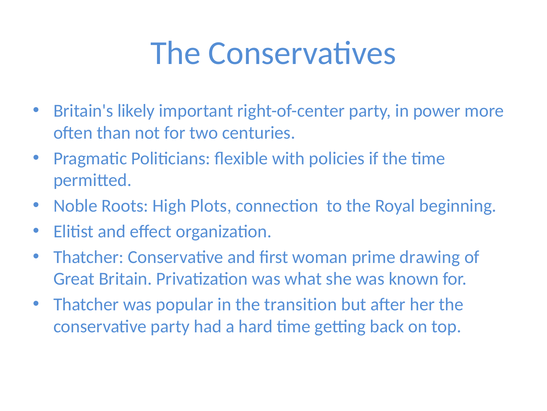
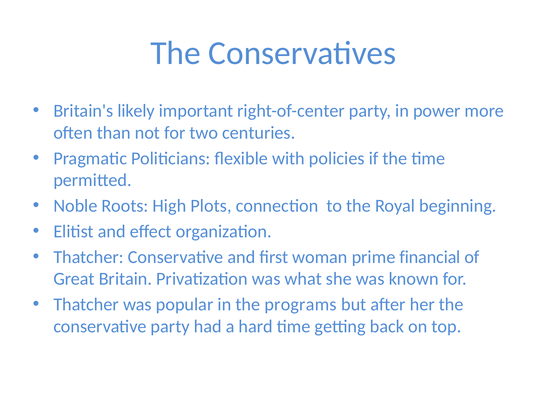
drawing: drawing -> financial
transition: transition -> programs
